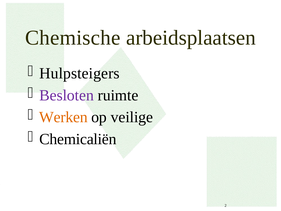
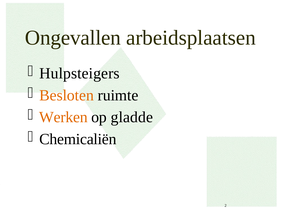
Chemische: Chemische -> Ongevallen
Besloten colour: purple -> orange
veilige: veilige -> gladde
